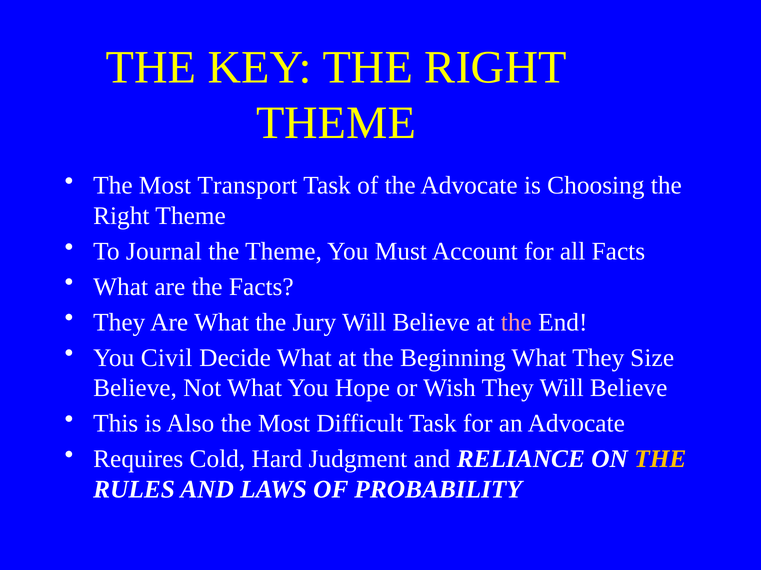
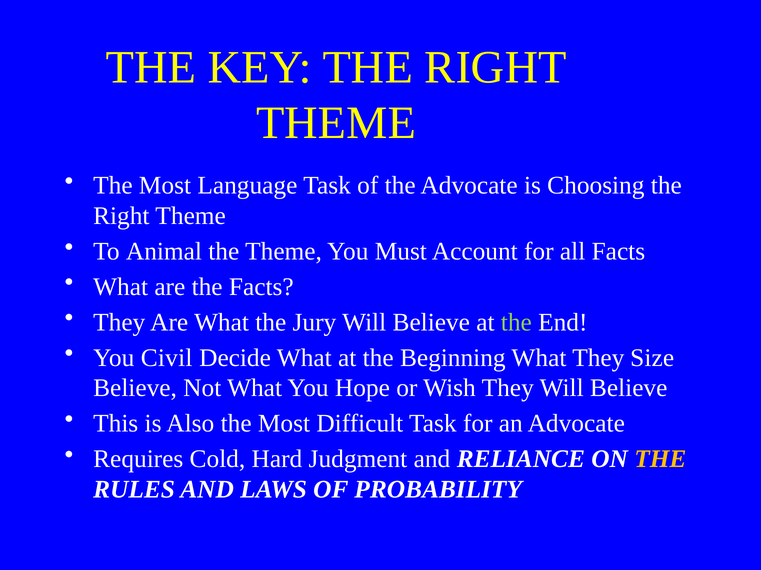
Transport: Transport -> Language
Journal: Journal -> Animal
the at (516, 323) colour: pink -> light green
